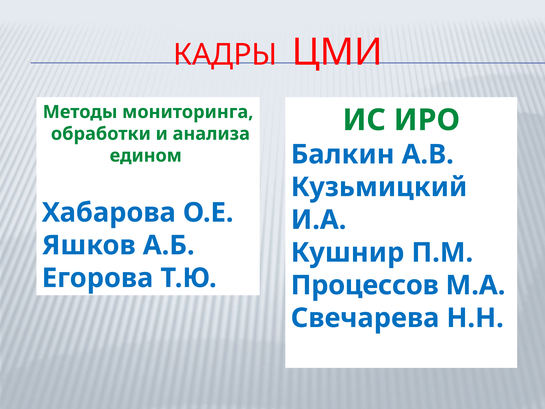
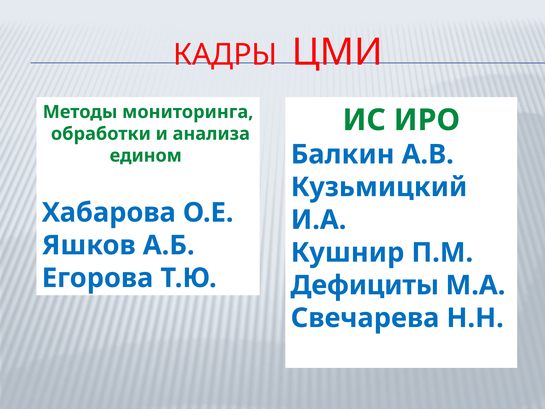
Процессов: Процессов -> Дефициты
